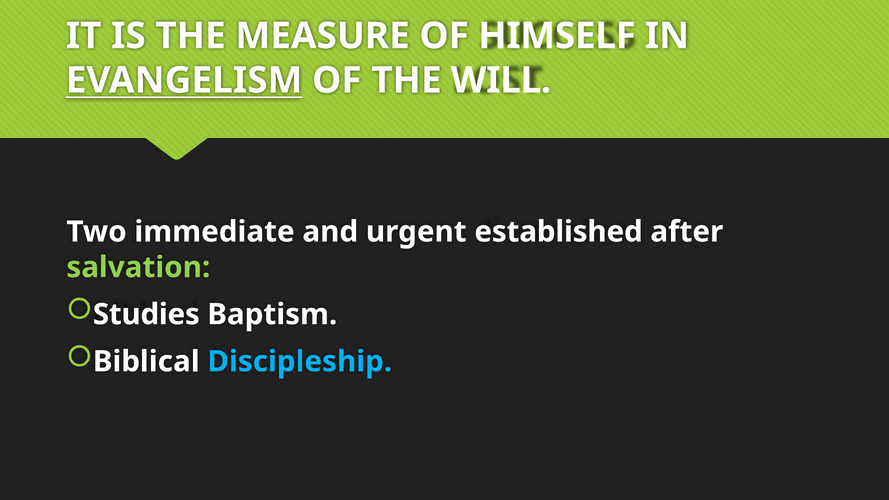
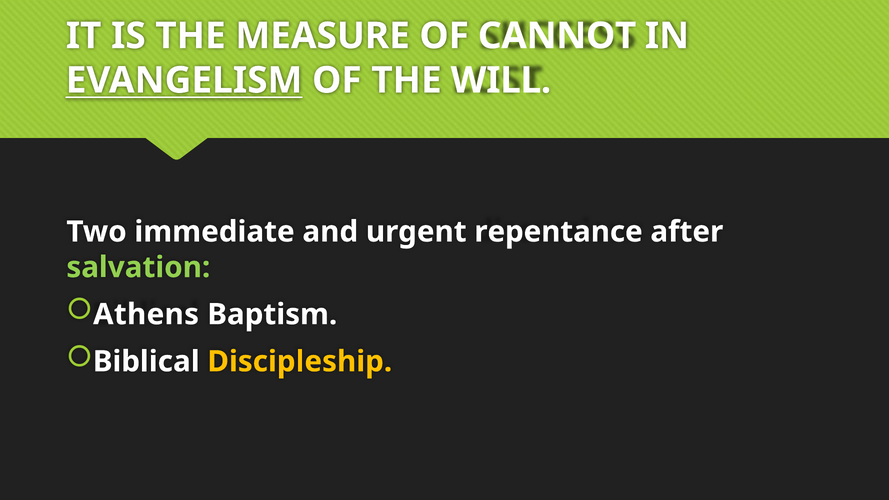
HIMSELF: HIMSELF -> CANNOT
established: established -> repentance
Studies: Studies -> Athens
Discipleship colour: light blue -> yellow
